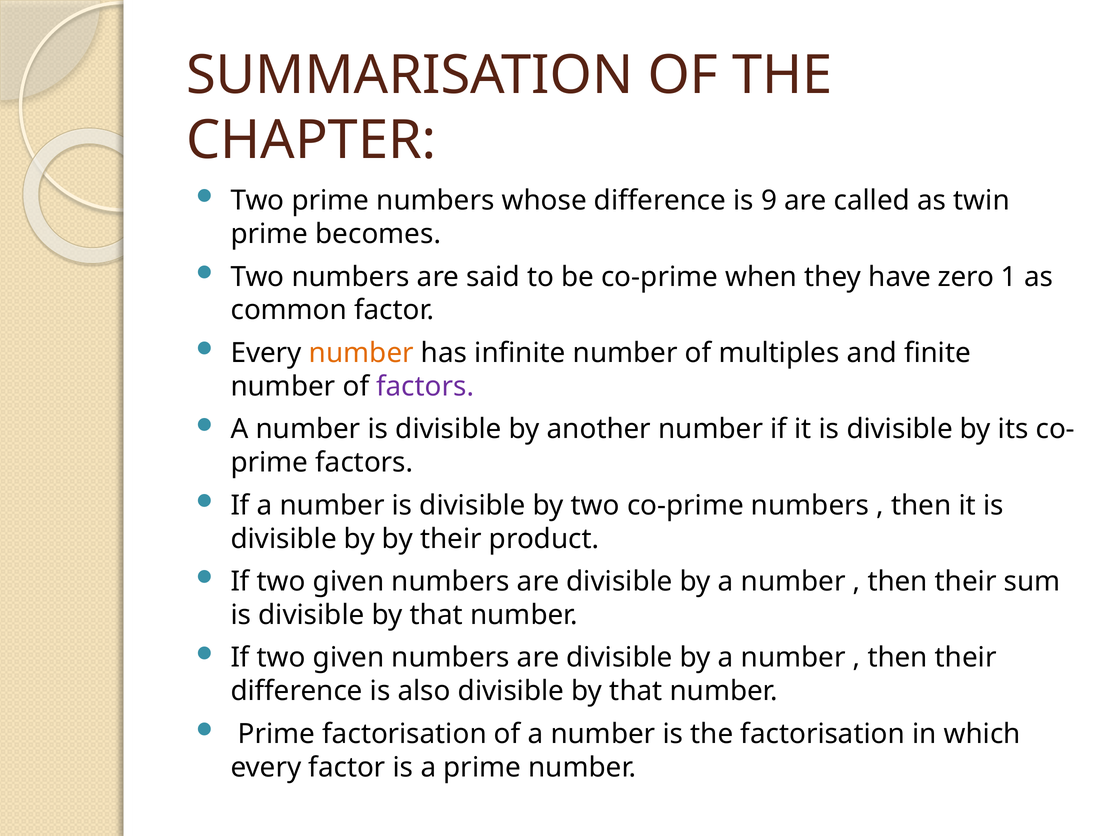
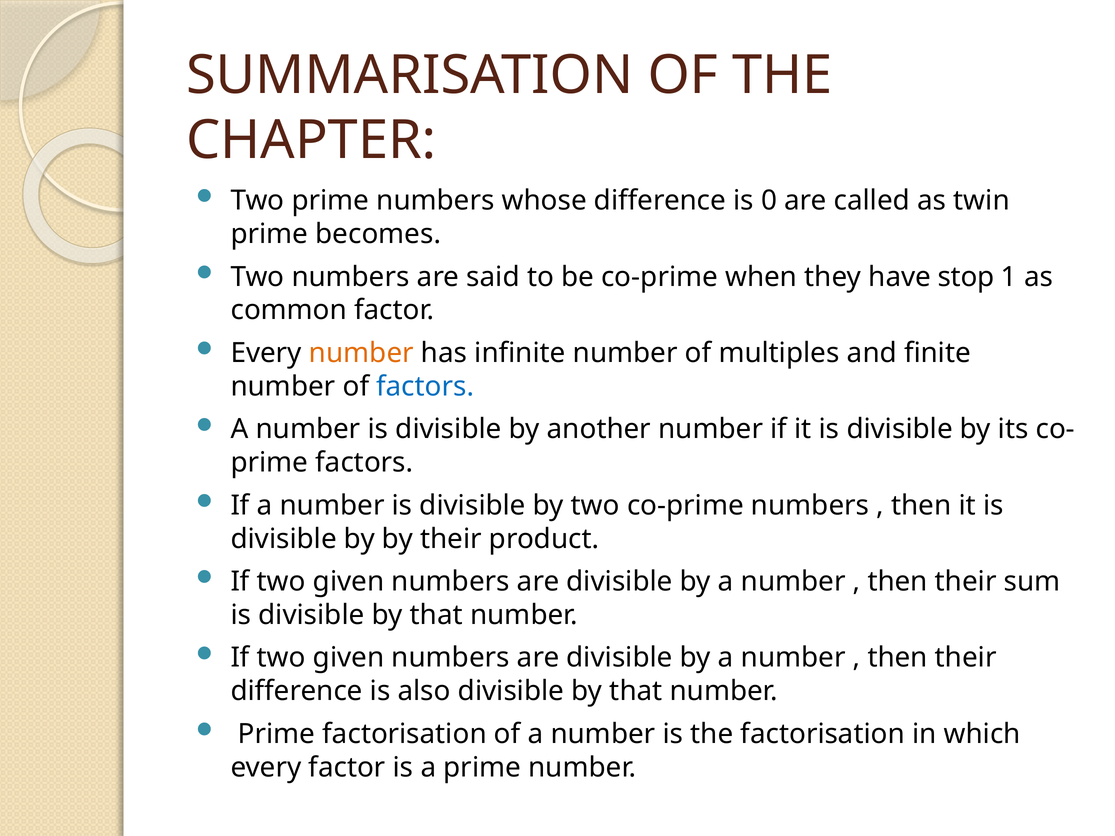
9: 9 -> 0
zero: zero -> stop
factors at (425, 387) colour: purple -> blue
